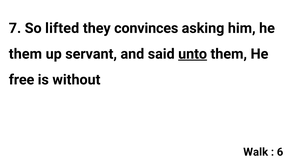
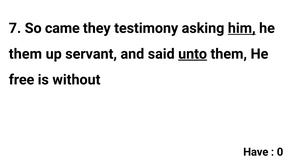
lifted: lifted -> came
convinces: convinces -> testimony
him underline: none -> present
Walk: Walk -> Have
6: 6 -> 0
